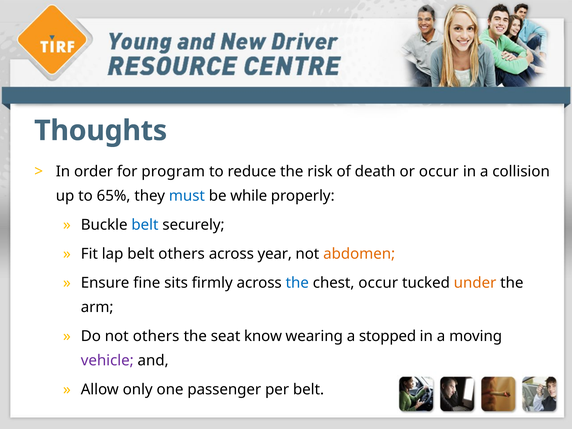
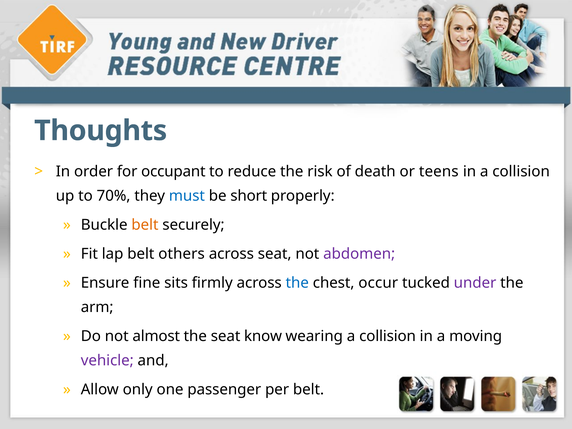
program: program -> occupant
or occur: occur -> teens
65%: 65% -> 70%
while: while -> short
belt at (145, 225) colour: blue -> orange
across year: year -> seat
abdomen colour: orange -> purple
under colour: orange -> purple
not others: others -> almost
wearing a stopped: stopped -> collision
